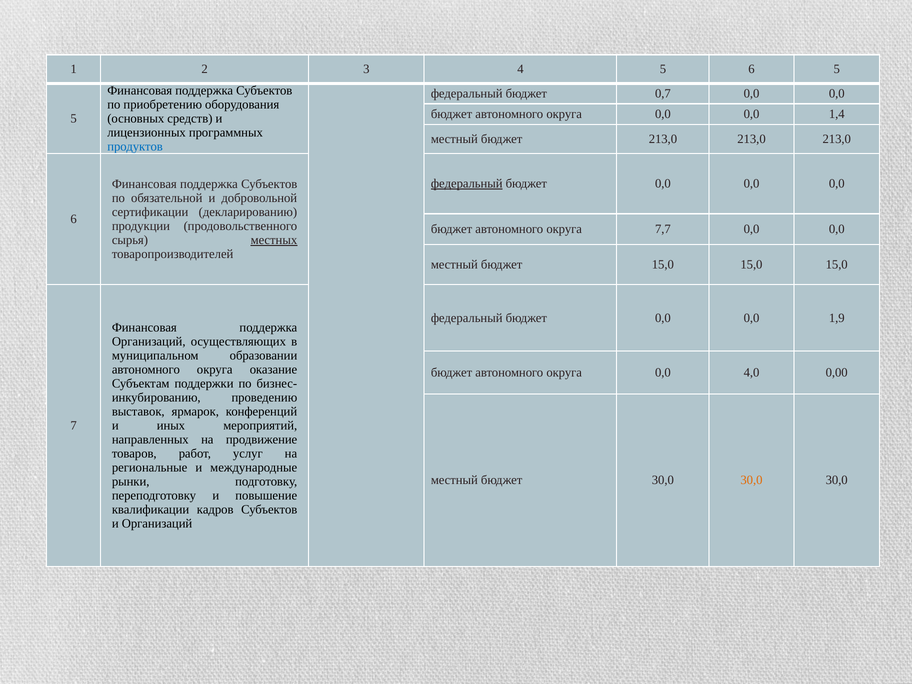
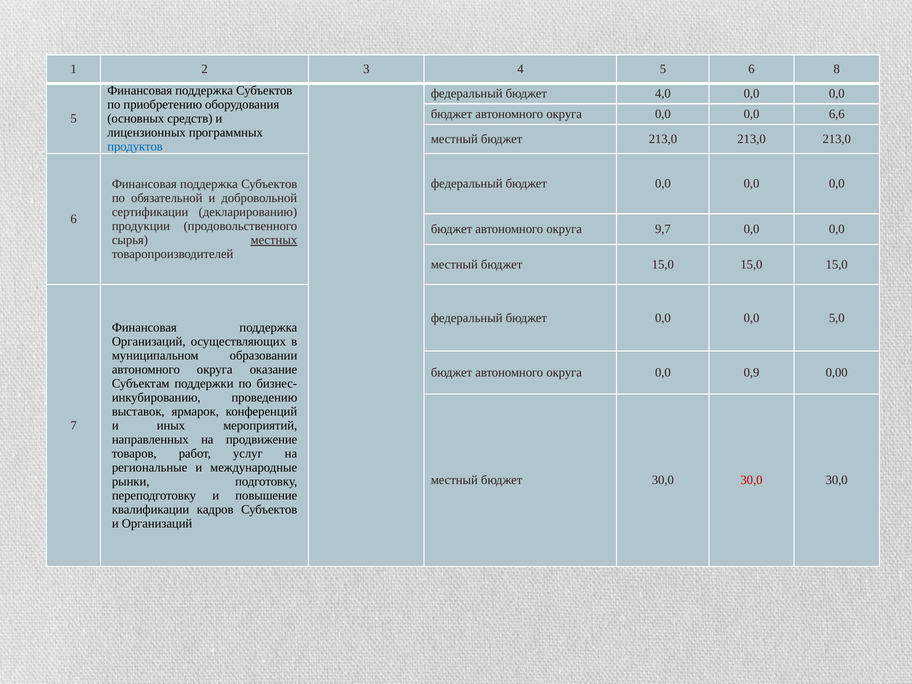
6 5: 5 -> 8
0,7: 0,7 -> 4,0
1,4: 1,4 -> 6,6
федеральный at (467, 184) underline: present -> none
7,7: 7,7 -> 9,7
1,9: 1,9 -> 5,0
4,0: 4,0 -> 0,9
30,0 at (751, 480) colour: orange -> red
